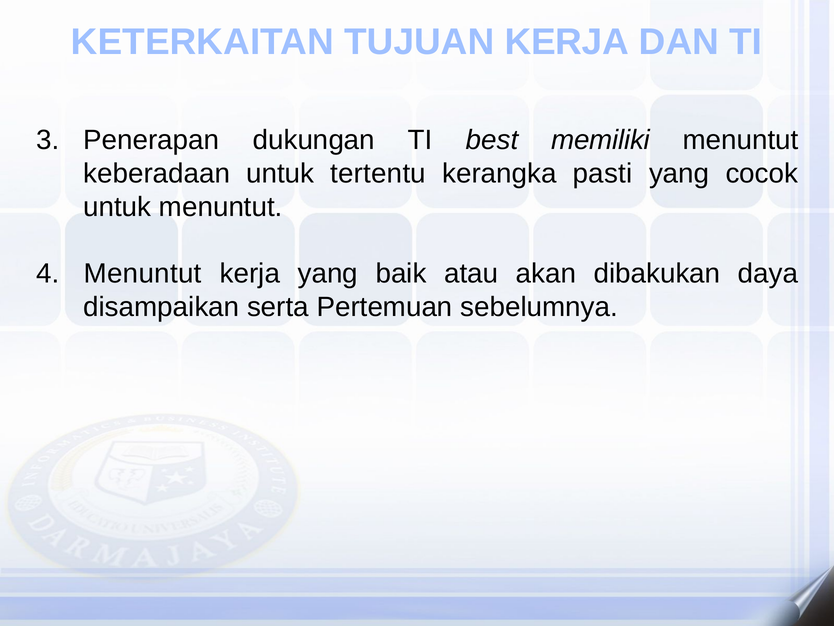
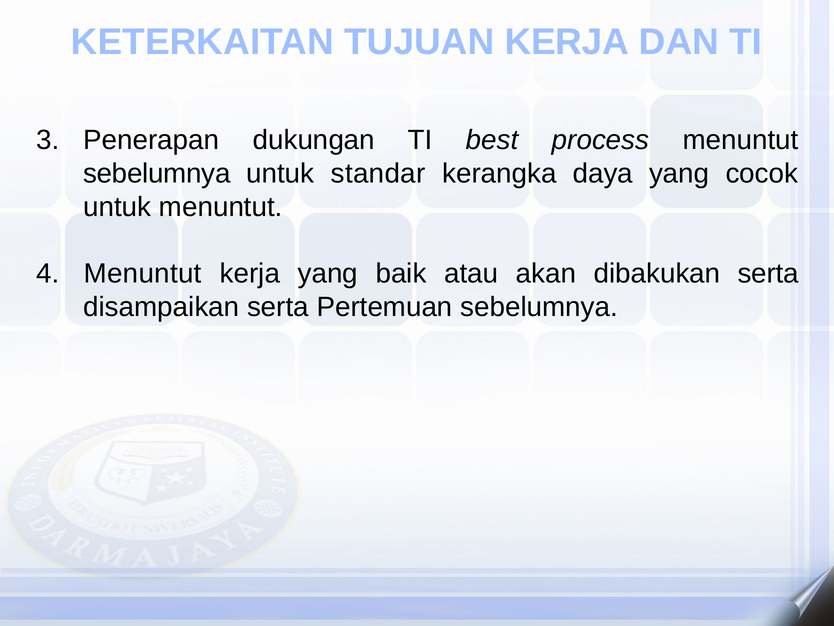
memiliki: memiliki -> process
keberadaan at (157, 173): keberadaan -> sebelumnya
tertentu: tertentu -> standar
pasti: pasti -> daya
dibakukan daya: daya -> serta
